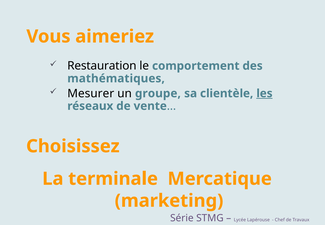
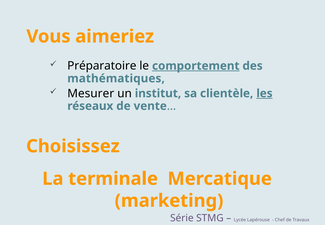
Restauration: Restauration -> Préparatoire
comportement underline: none -> present
groupe: groupe -> institut
